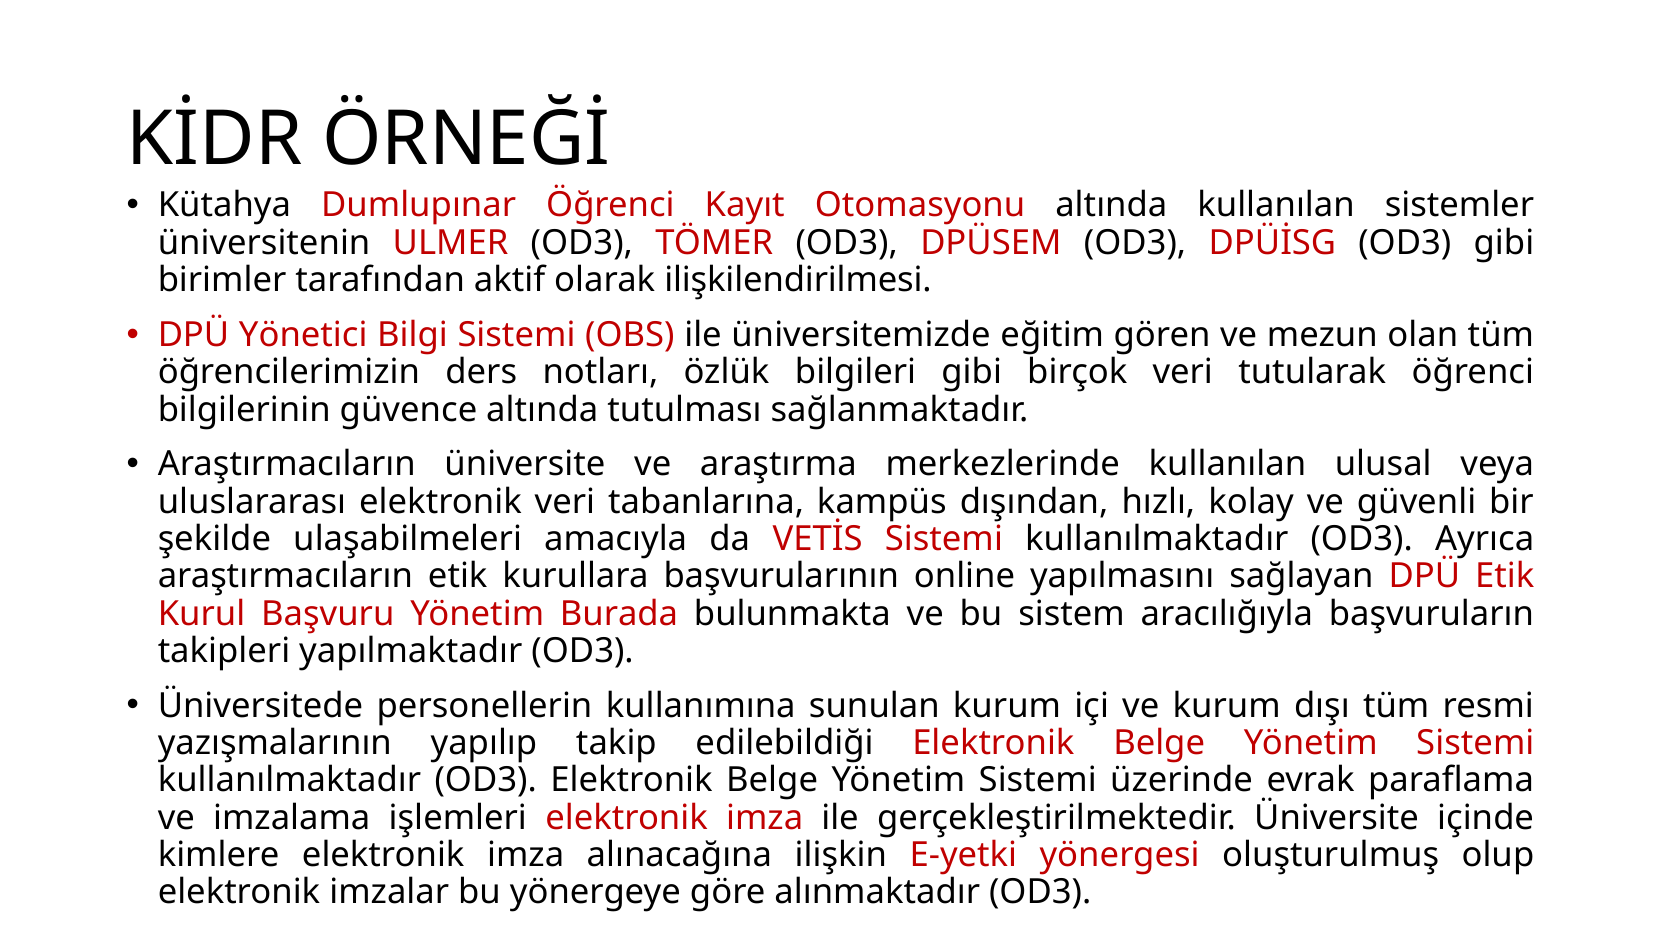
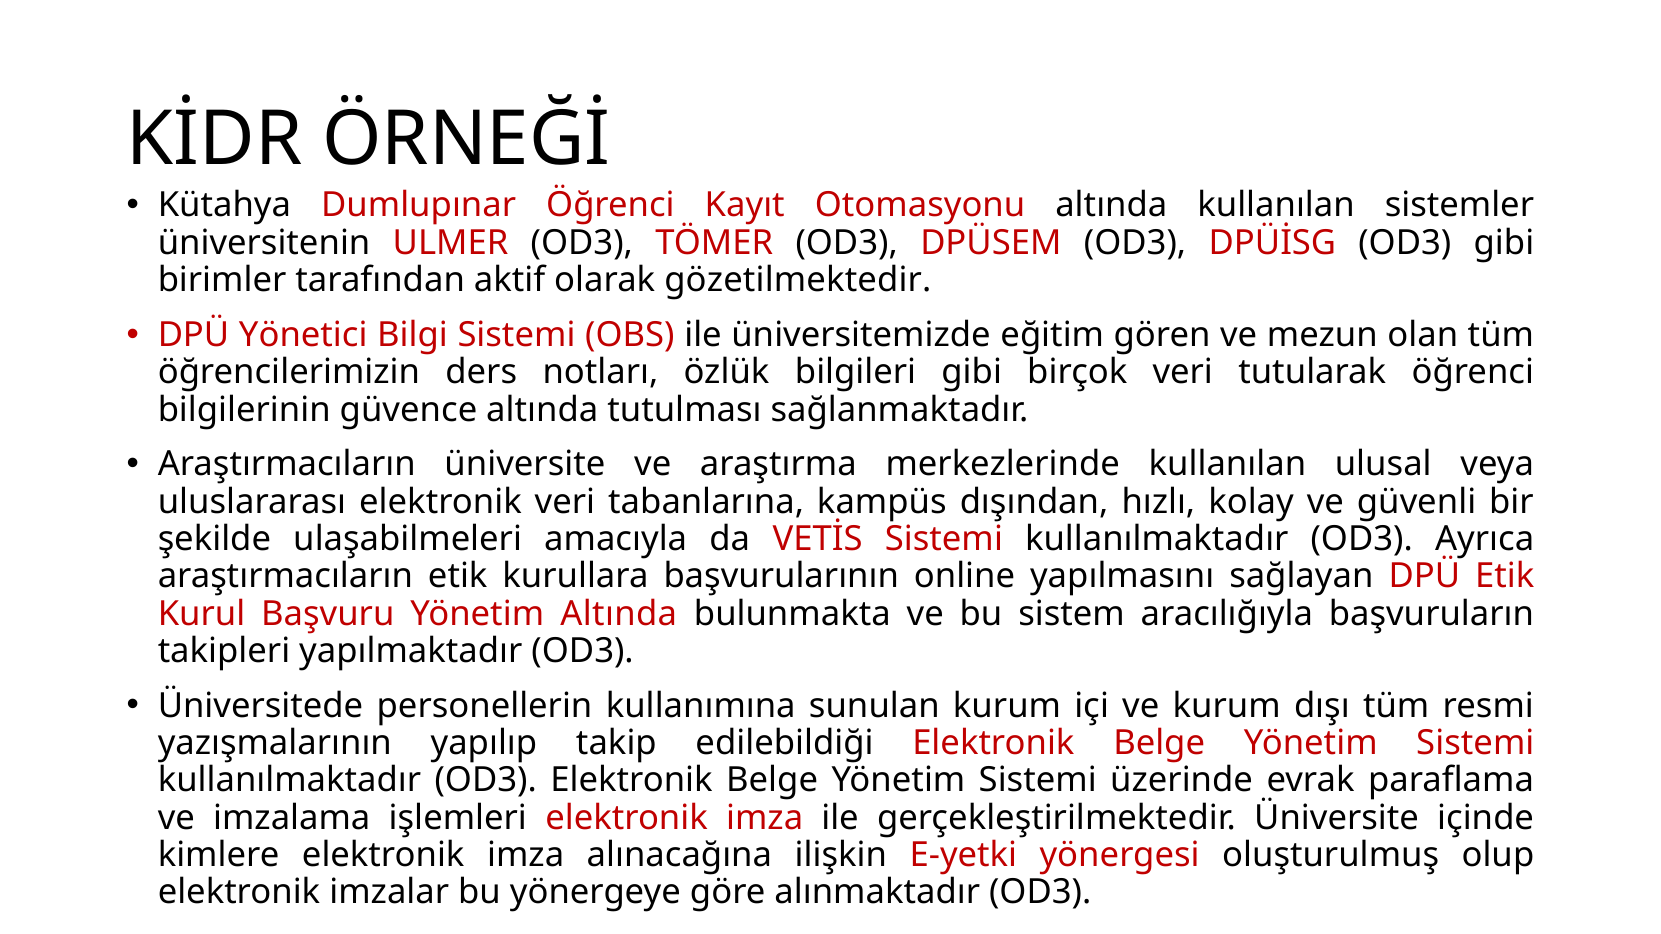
ilişkilendirilmesi: ilişkilendirilmesi -> gözetilmektedir
Yönetim Burada: Burada -> Altında
